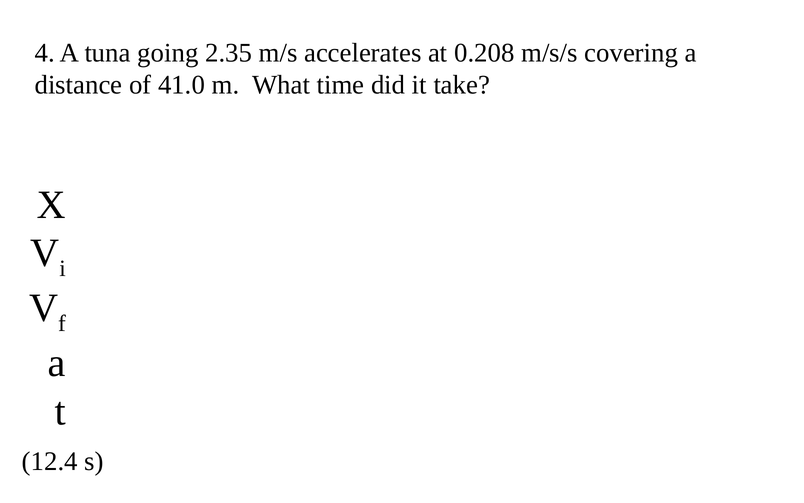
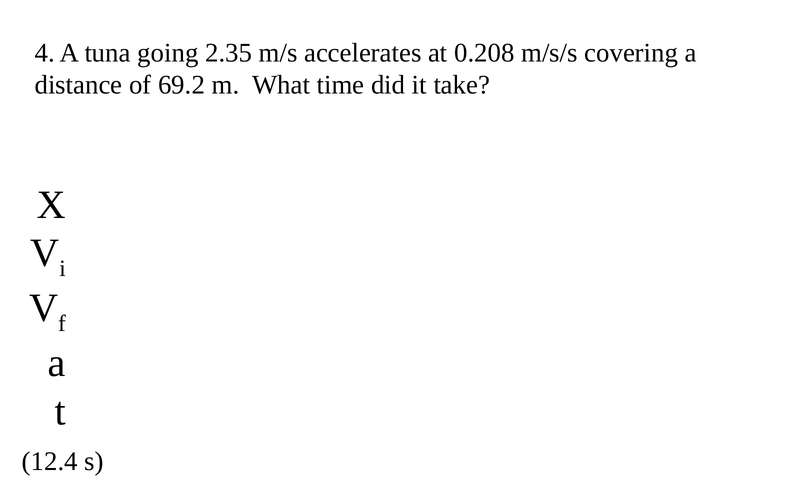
41.0: 41.0 -> 69.2
